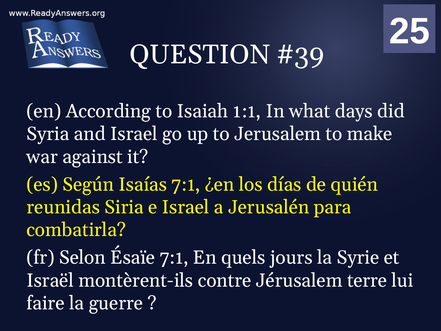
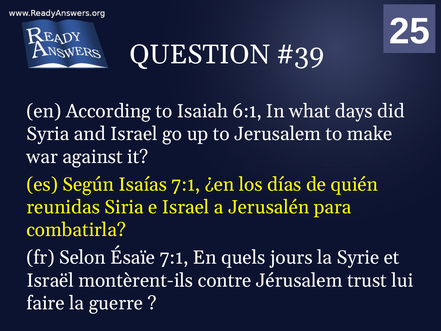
1:1: 1:1 -> 6:1
terre: terre -> trust
